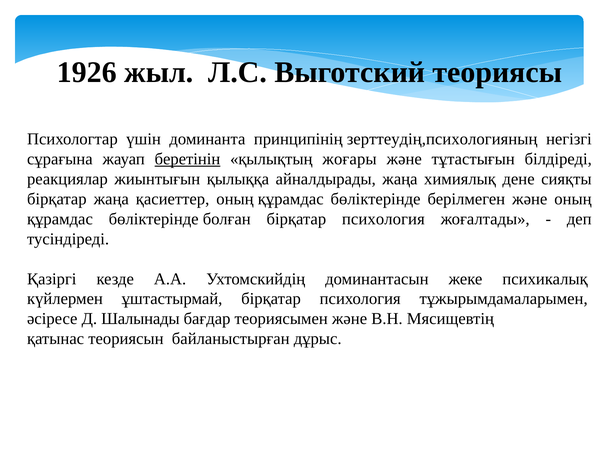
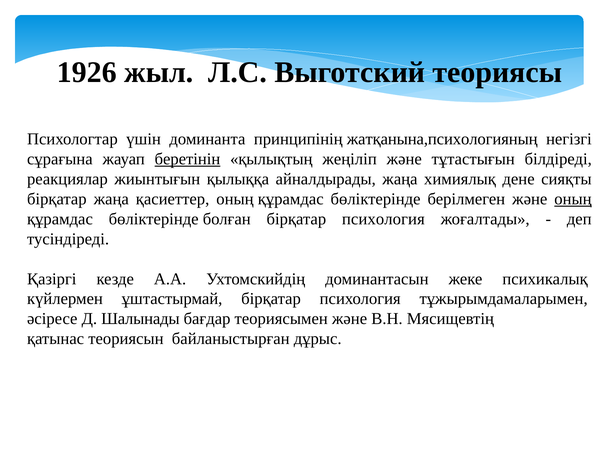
зерттеудің,психологияның: зерттеудің,психологияның -> жатқанына,психологияның
жоғары: жоғары -> жеңіліп
оның at (573, 199) underline: none -> present
